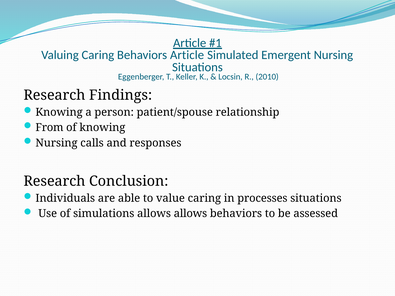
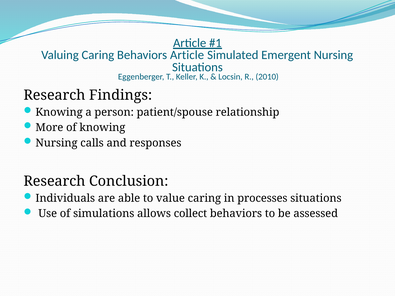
From: From -> More
allows allows: allows -> collect
